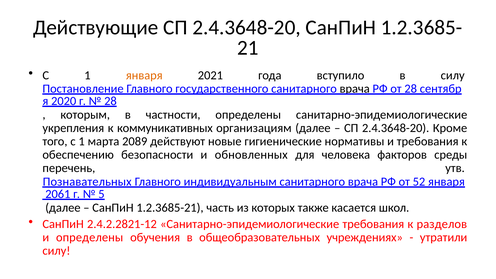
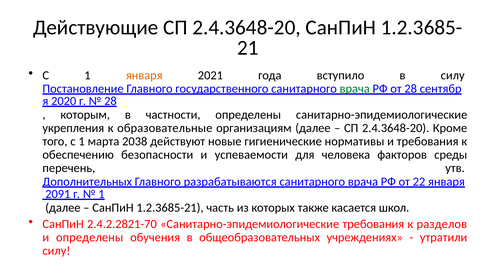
врача at (355, 89) colour: black -> green
коммуникативных: коммуникативных -> образовательные
2089: 2089 -> 2038
обновленных: обновленных -> успеваемости
Познавательных: Познавательных -> Дополнительных
индивидуальным: индивидуальным -> разрабатываются
52: 52 -> 22
2061: 2061 -> 2091
5 at (101, 194): 5 -> 1
2.4.2.2821-12: 2.4.2.2821-12 -> 2.4.2.2821-70
